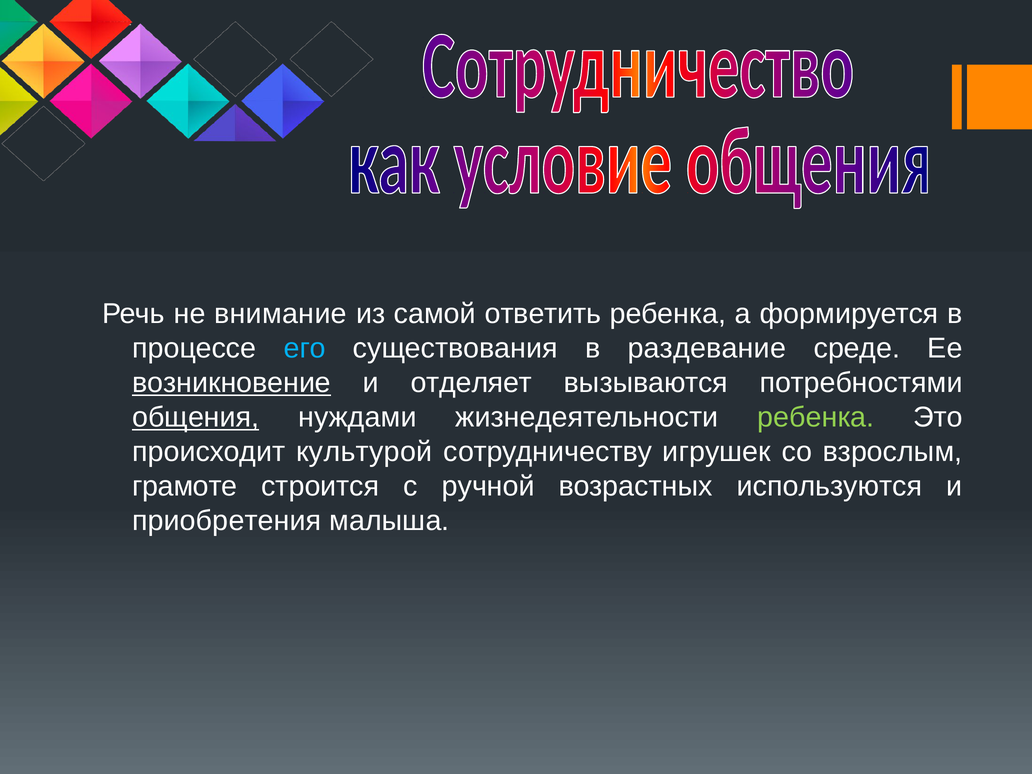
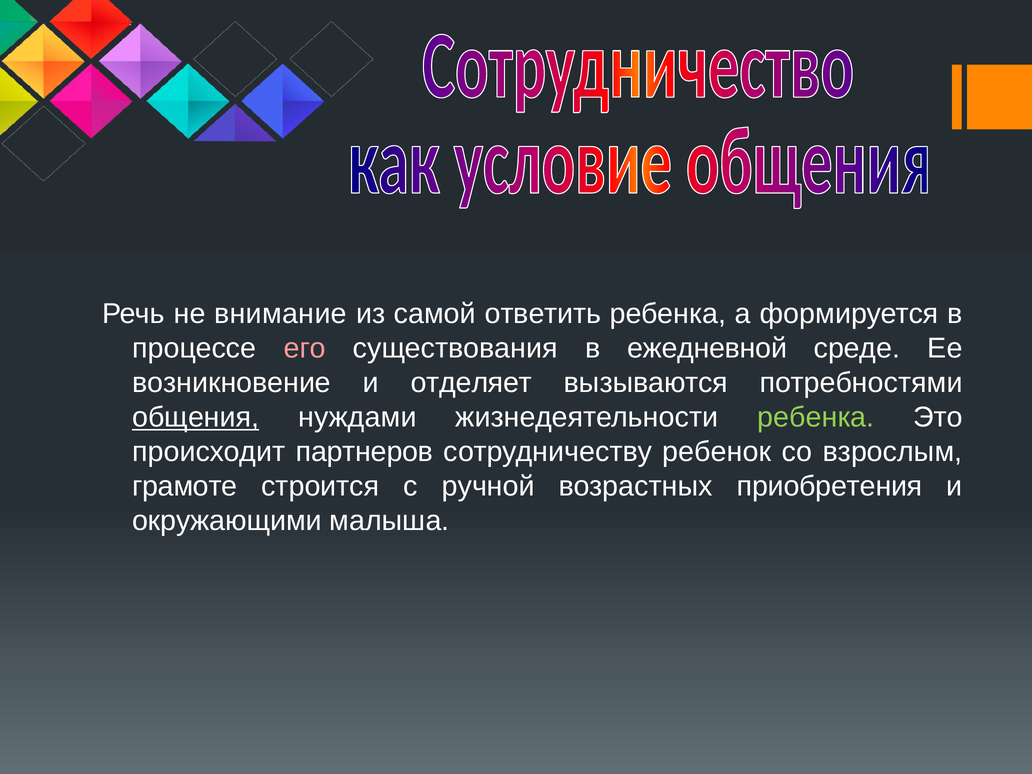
его colour: light blue -> pink
раздевание: раздевание -> ежедневной
возникновение underline: present -> none
культурой: культурой -> партнеров
игрушек: игрушек -> ребенок
используются: используются -> приобретения
приобретения: приобретения -> окружающими
